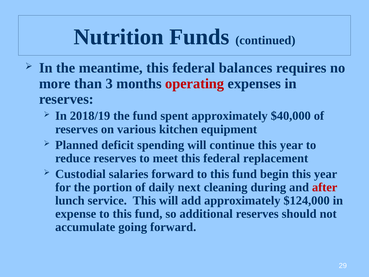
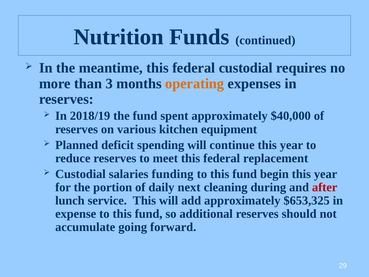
federal balances: balances -> custodial
operating colour: red -> orange
salaries forward: forward -> funding
$124,000: $124,000 -> $653,325
